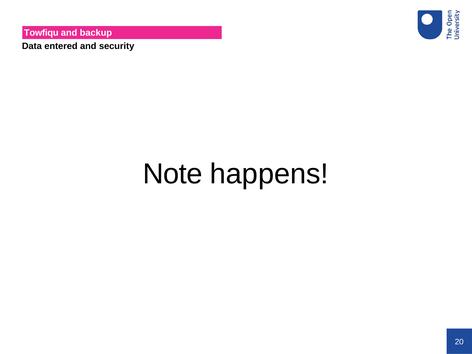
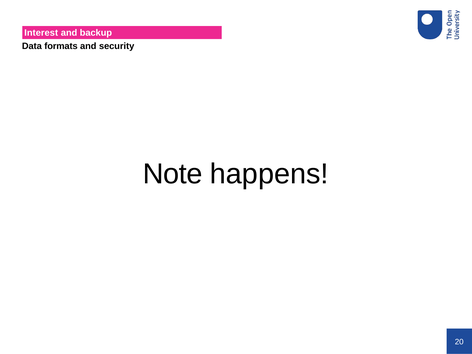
Towfiqu: Towfiqu -> Interest
entered: entered -> formats
